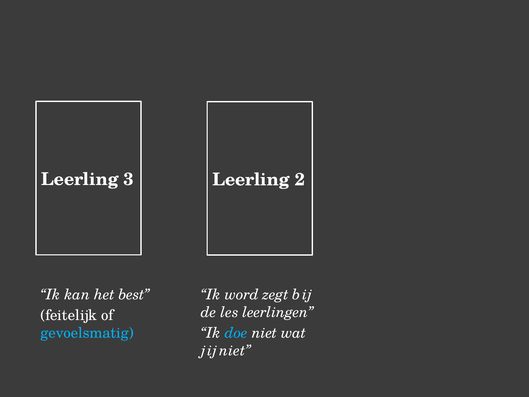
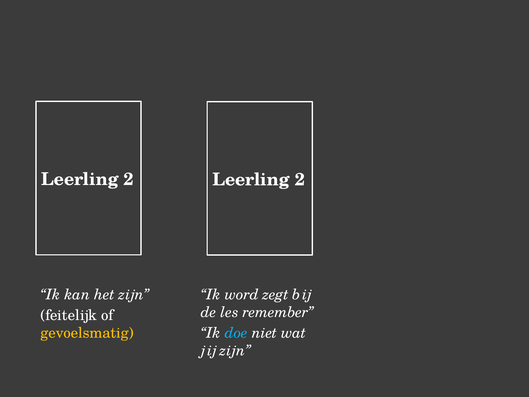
3 at (129, 179): 3 -> 2
het best: best -> zijn
leerlingen: leerlingen -> remember
gevoelsmatig colour: light blue -> yellow
jij niet: niet -> zijn
